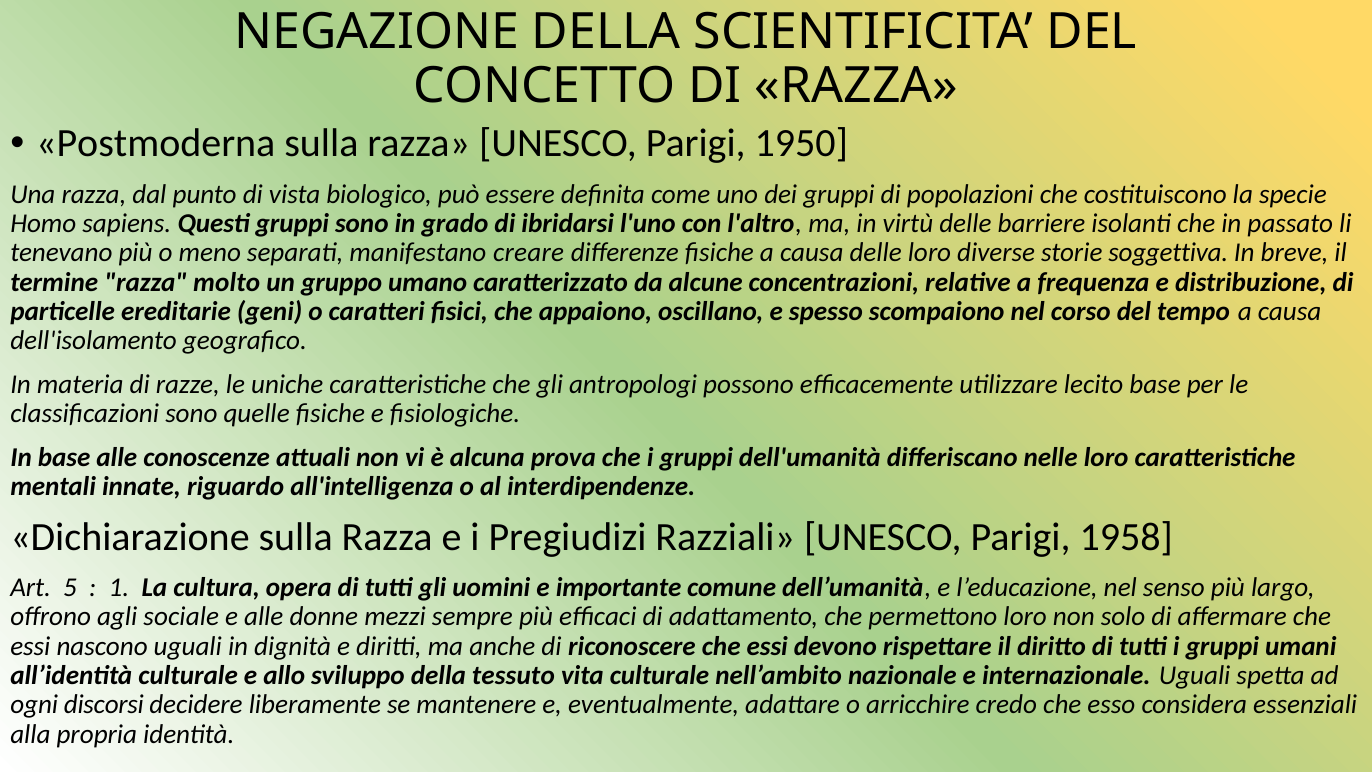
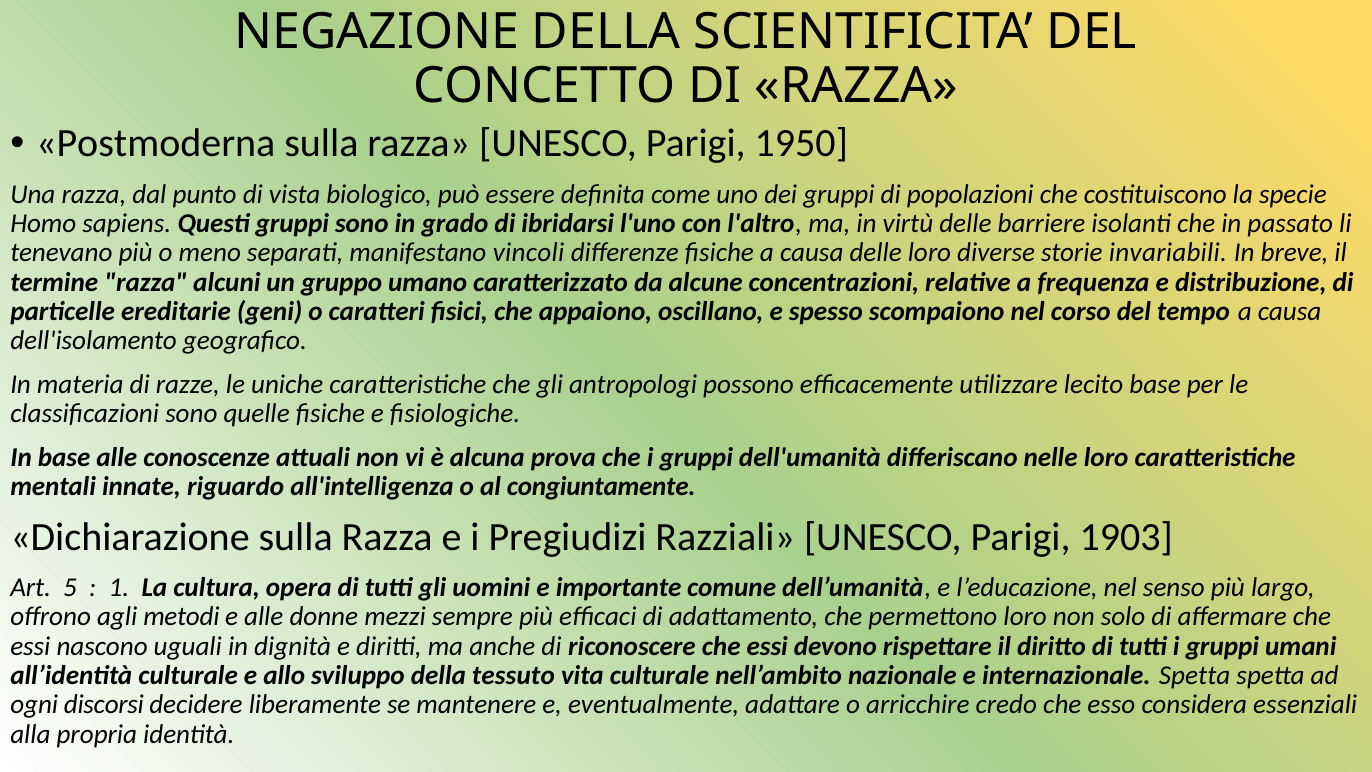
creare: creare -> vincoli
soggettiva: soggettiva -> invariabili
molto: molto -> alcuni
interdipendenze: interdipendenze -> congiuntamente
1958: 1958 -> 1903
sociale: sociale -> metodi
internazionale Uguali: Uguali -> Spetta
